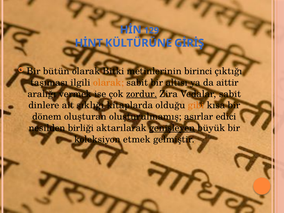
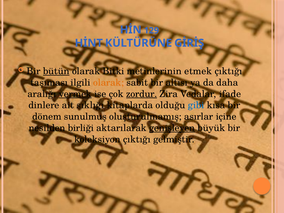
bütün underline: none -> present
birinci: birinci -> etmek
aittir: aittir -> daha
vermek underline: none -> present
Vedalar sabit: sabit -> ifade
gibi colour: orange -> blue
oluşturan: oluşturan -> sunulmuş
edici: edici -> içine
koleksiyon etmek: etmek -> çıktığı
